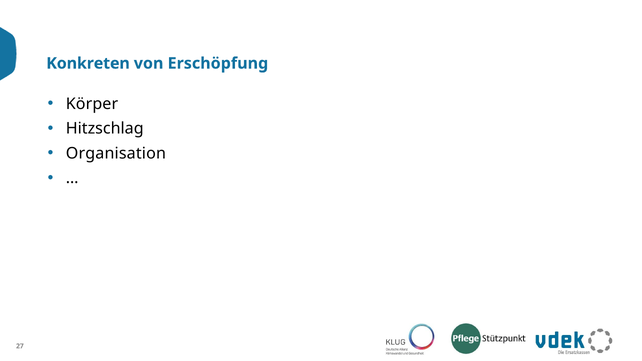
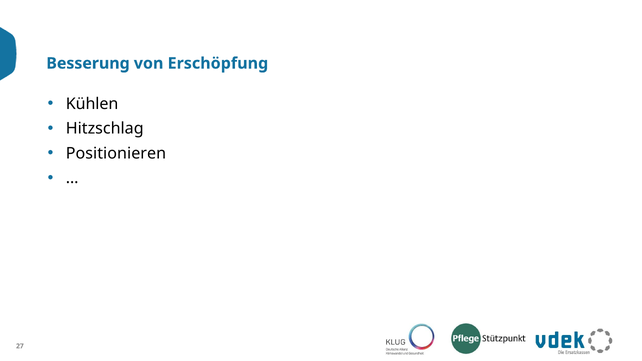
Konkreten: Konkreten -> Besserung
Körper: Körper -> Kühlen
Organisation: Organisation -> Positionieren
